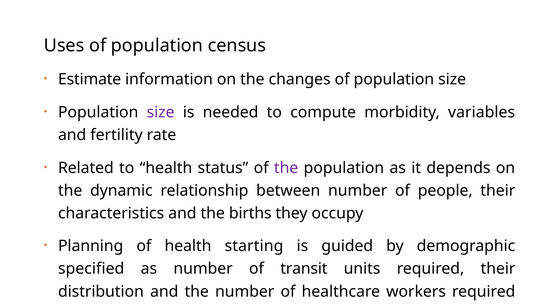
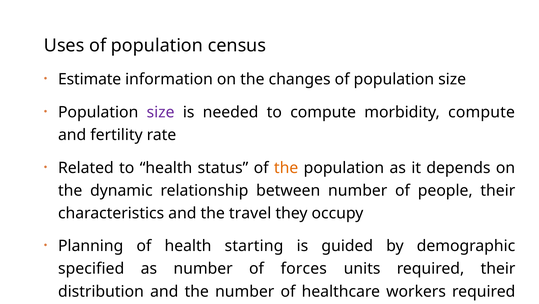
morbidity variables: variables -> compute
the at (286, 168) colour: purple -> orange
births: births -> travel
transit: transit -> forces
